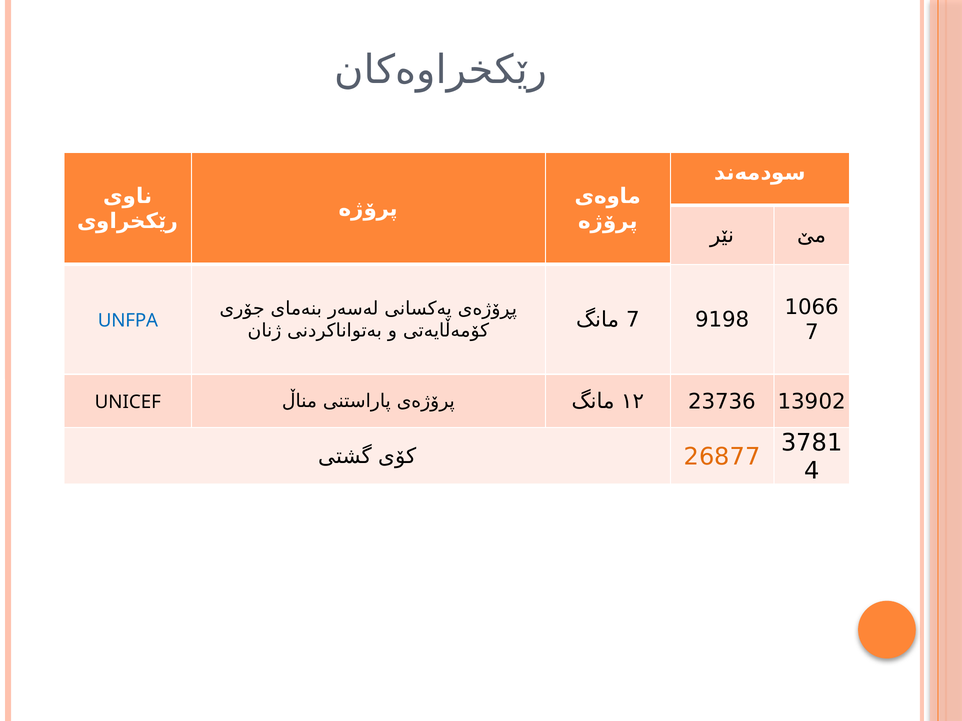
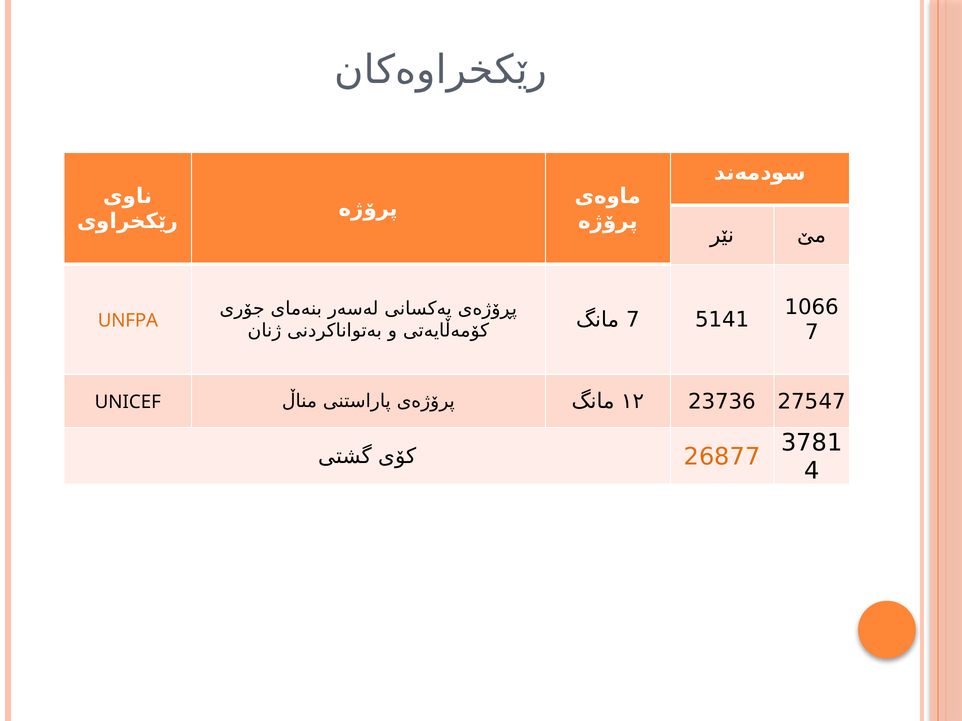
9198: 9198 -> 5141
UNFPA colour: blue -> orange
13902: 13902 -> 27547
